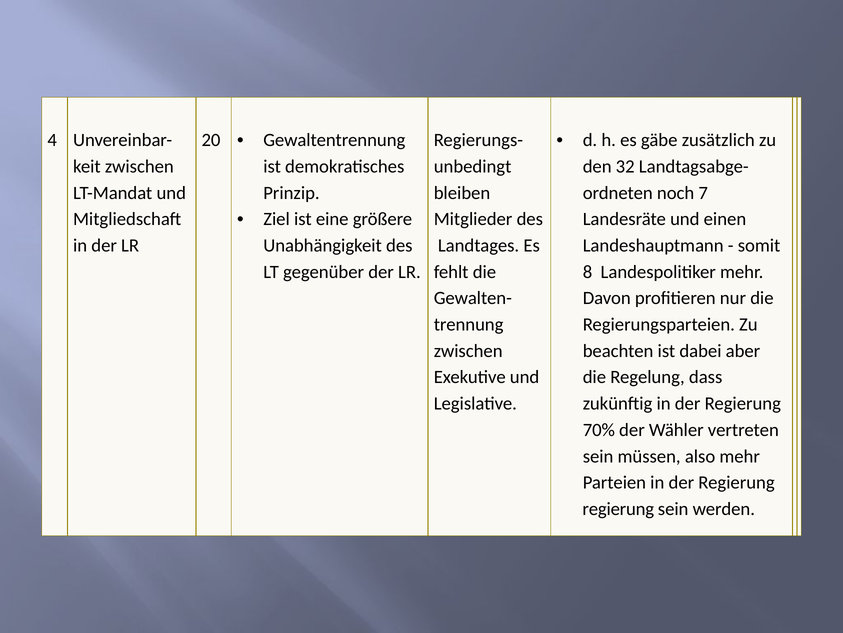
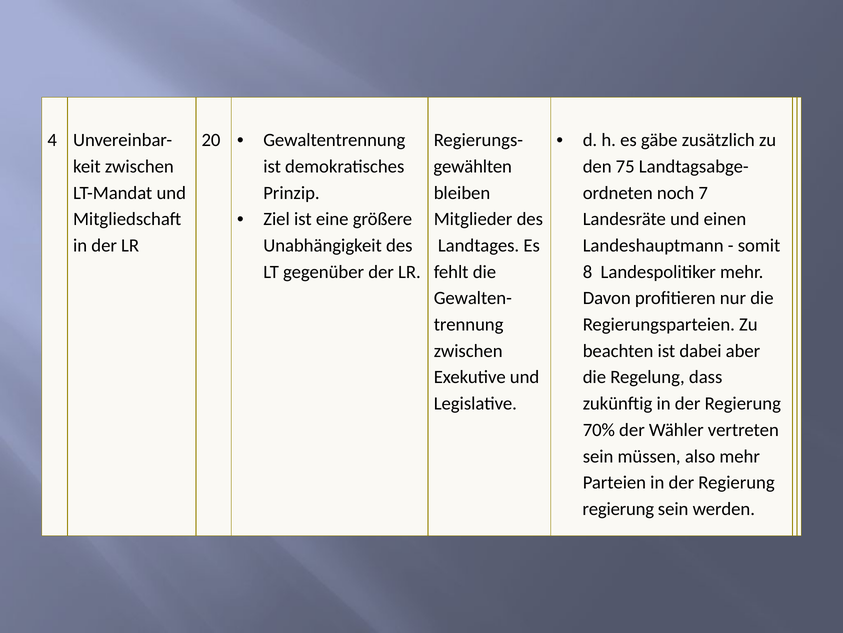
unbedingt: unbedingt -> gewählten
32: 32 -> 75
